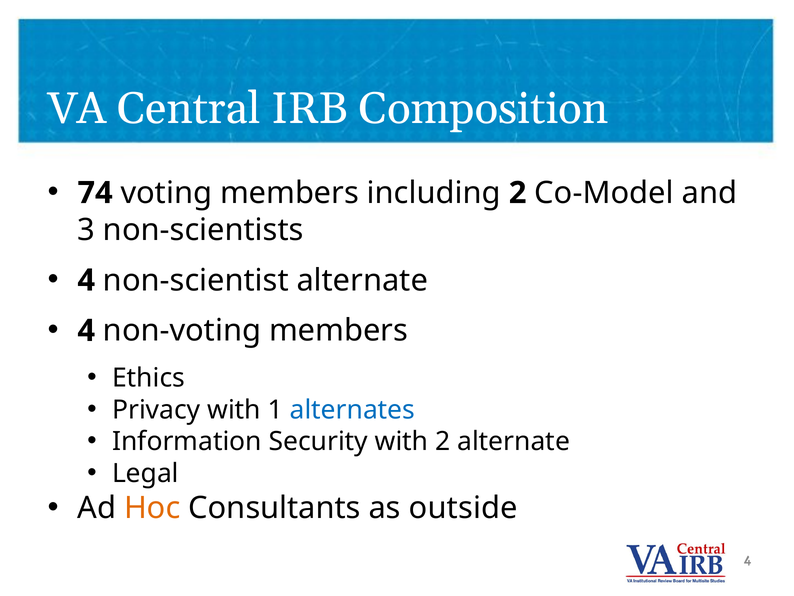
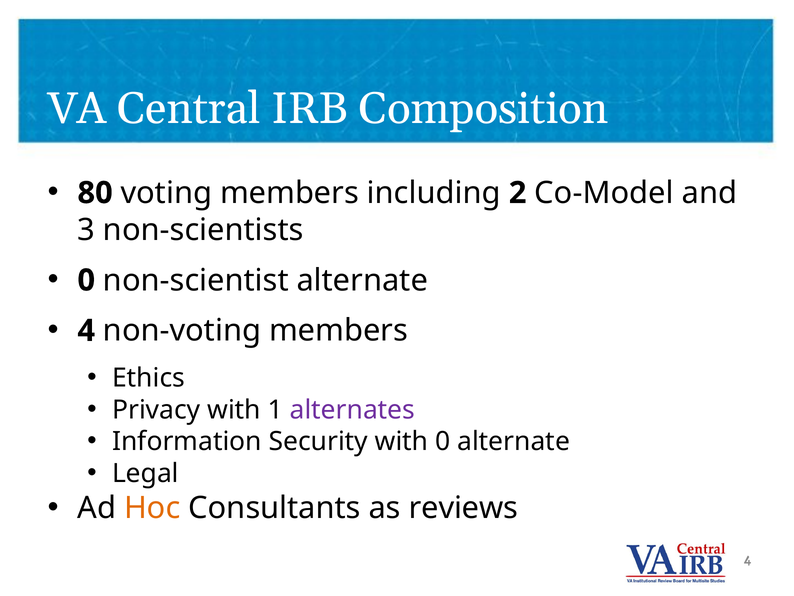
74: 74 -> 80
4 at (86, 280): 4 -> 0
alternates colour: blue -> purple
with 2: 2 -> 0
outside: outside -> reviews
